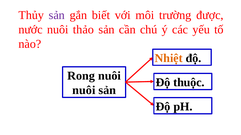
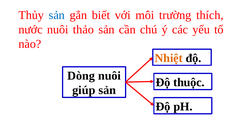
sản at (57, 15) colour: purple -> blue
được: được -> thích
Rong: Rong -> Dòng
nuôi at (84, 91): nuôi -> giúp
